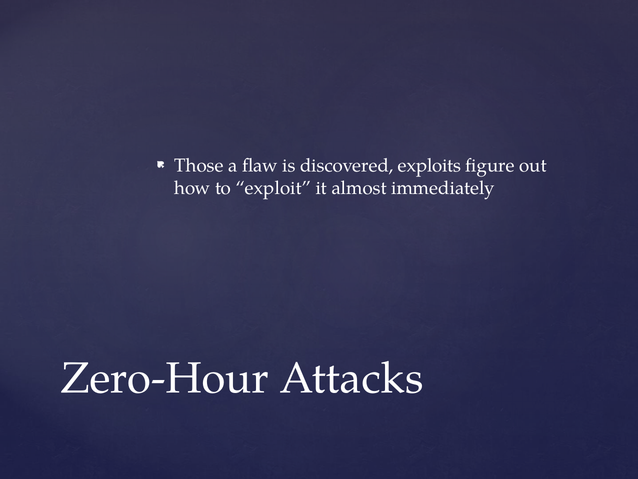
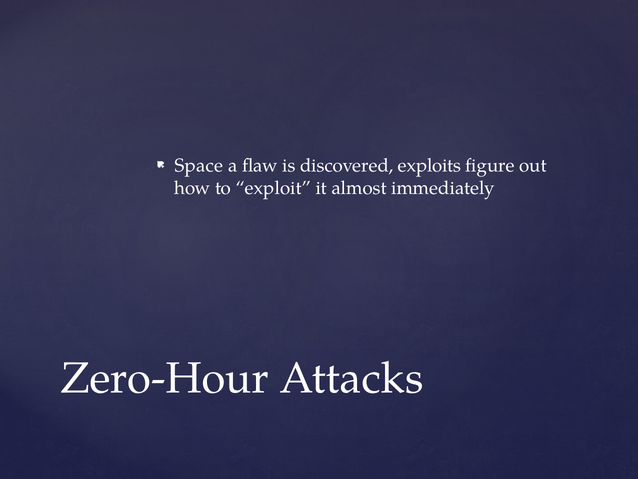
Those: Those -> Space
